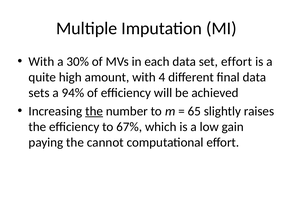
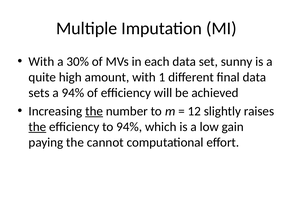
set effort: effort -> sunny
4: 4 -> 1
65: 65 -> 12
the at (37, 127) underline: none -> present
to 67%: 67% -> 94%
